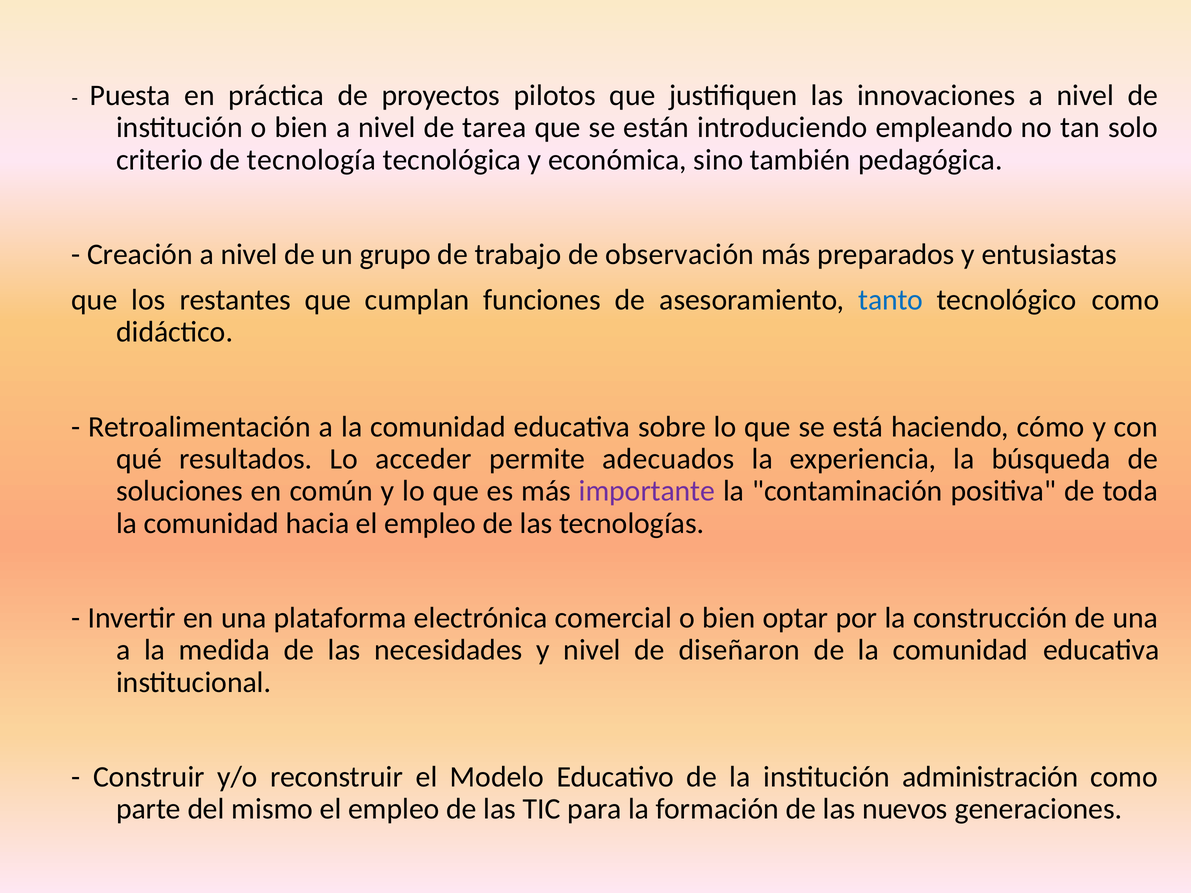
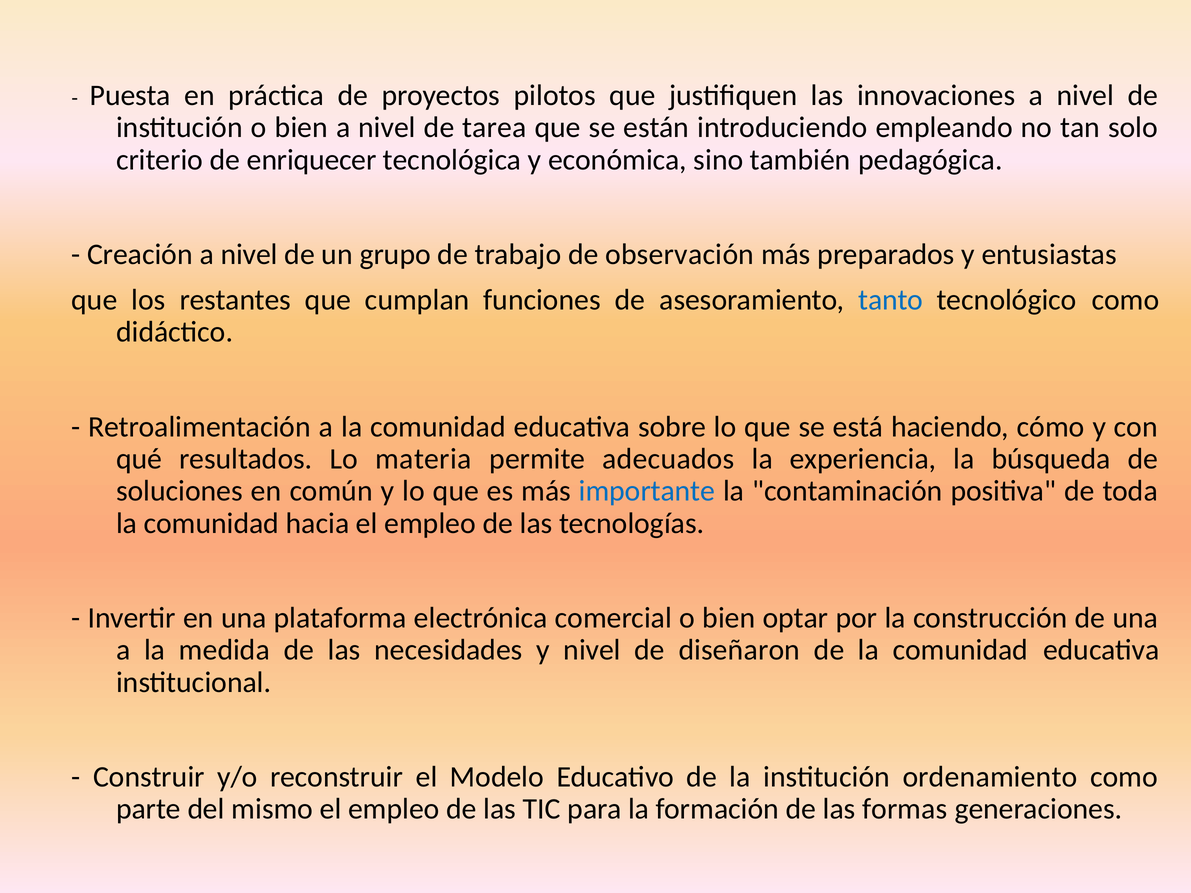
tecnología: tecnología -> enriquecer
acceder: acceder -> materia
importante colour: purple -> blue
administración: administración -> ordenamiento
nuevos: nuevos -> formas
